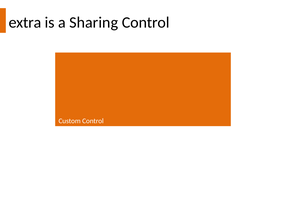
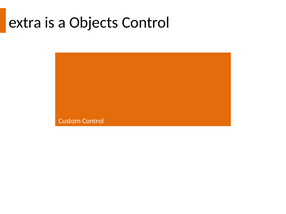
Sharing: Sharing -> Objects
